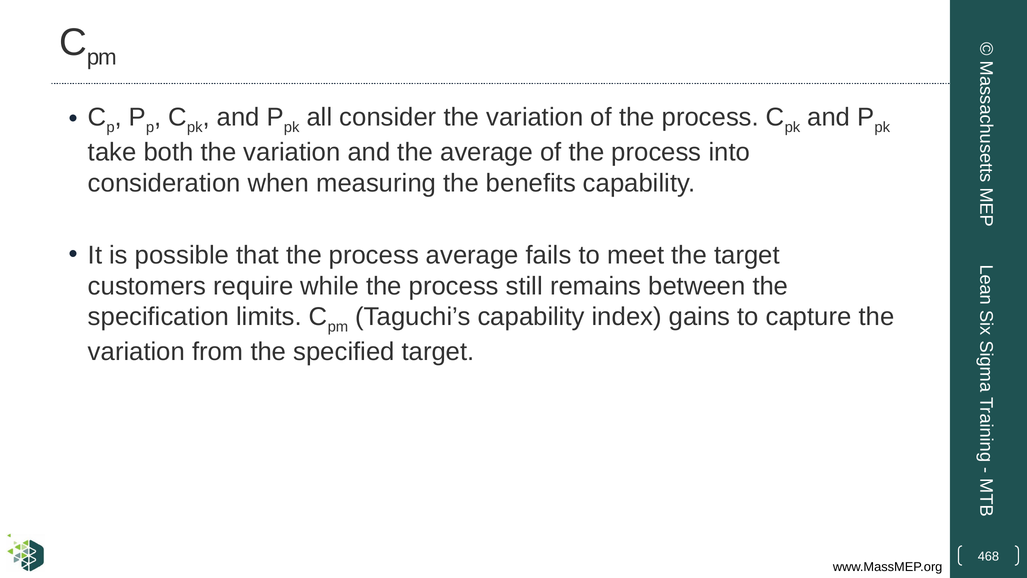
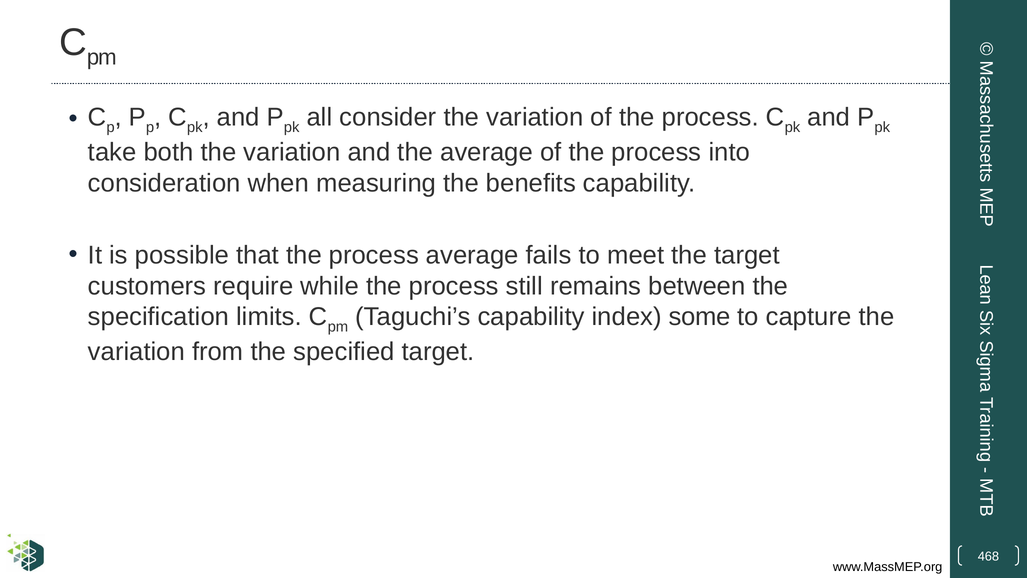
gains: gains -> some
